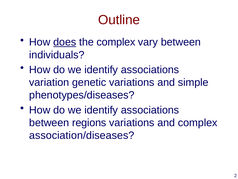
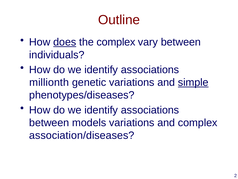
variation: variation -> millionth
simple underline: none -> present
regions: regions -> models
